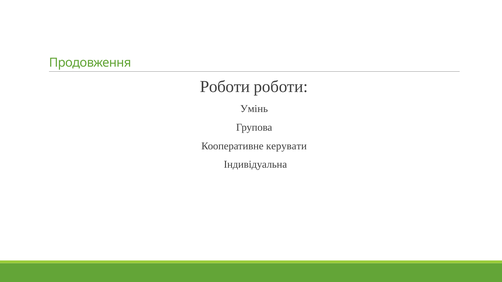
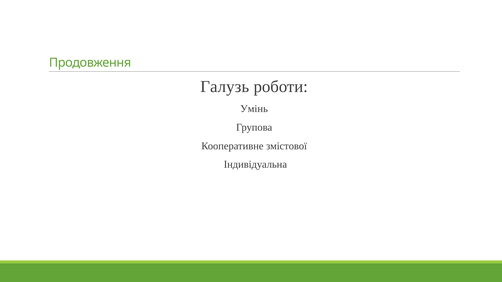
Роботи at (225, 87): Роботи -> Галузь
керувати: керувати -> змістової
